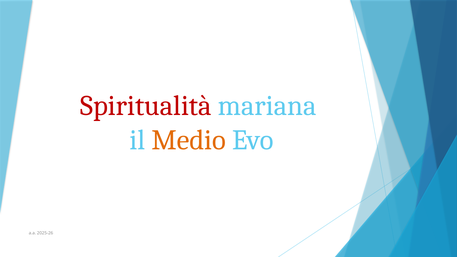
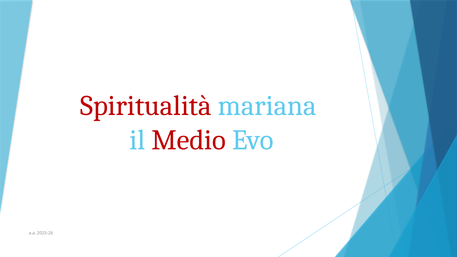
Medio colour: orange -> red
